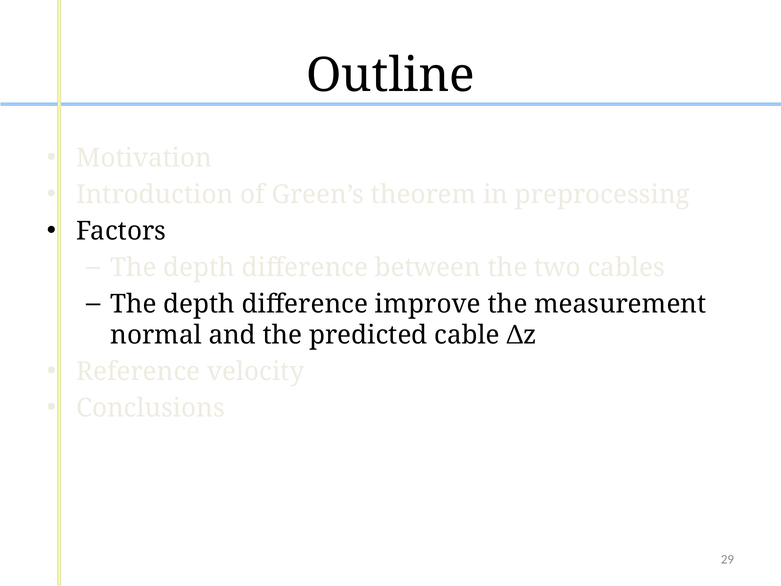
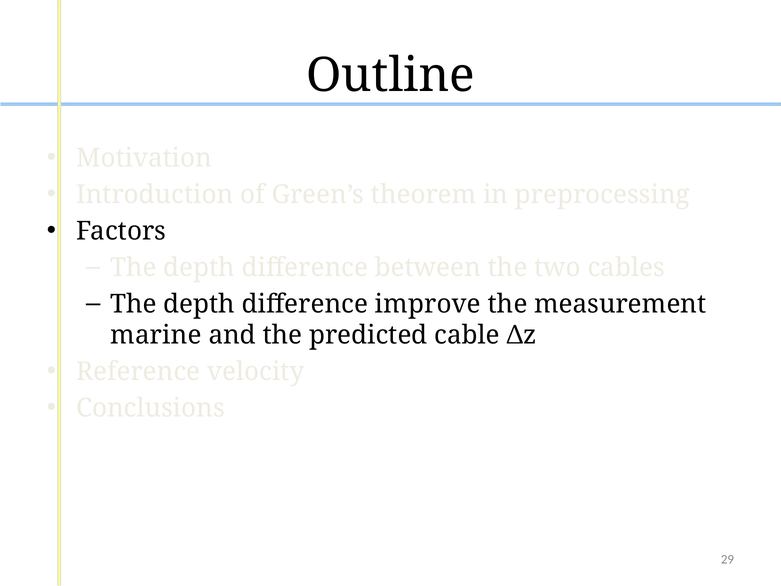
normal: normal -> marine
